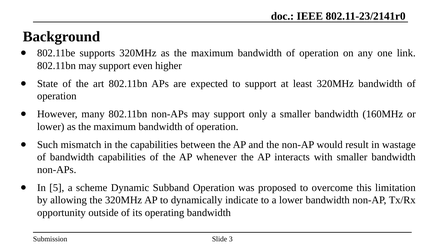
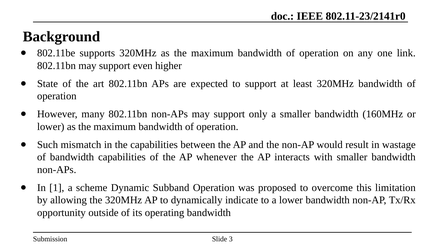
5: 5 -> 1
